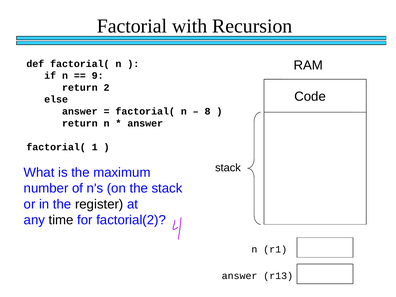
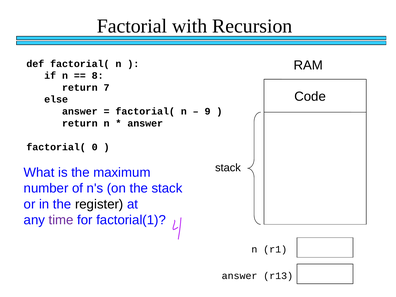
9: 9 -> 8
2: 2 -> 7
8: 8 -> 9
1: 1 -> 0
time colour: black -> purple
factorial(2: factorial(2 -> factorial(1
